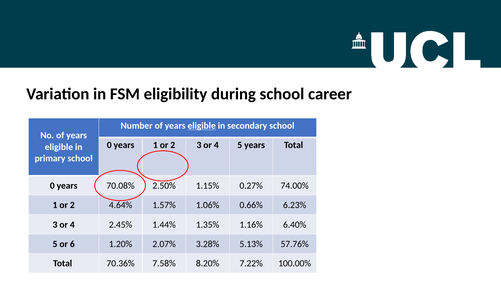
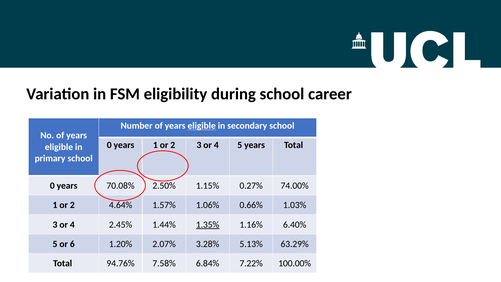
6.23%: 6.23% -> 1.03%
1.35% underline: none -> present
57.76%: 57.76% -> 63.29%
70.36%: 70.36% -> 94.76%
8.20%: 8.20% -> 6.84%
